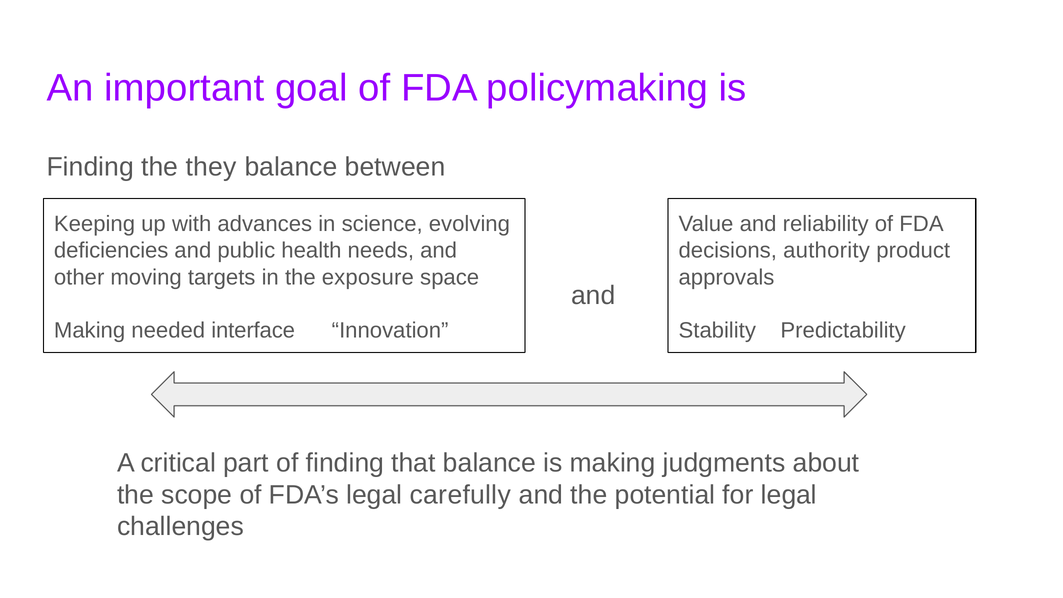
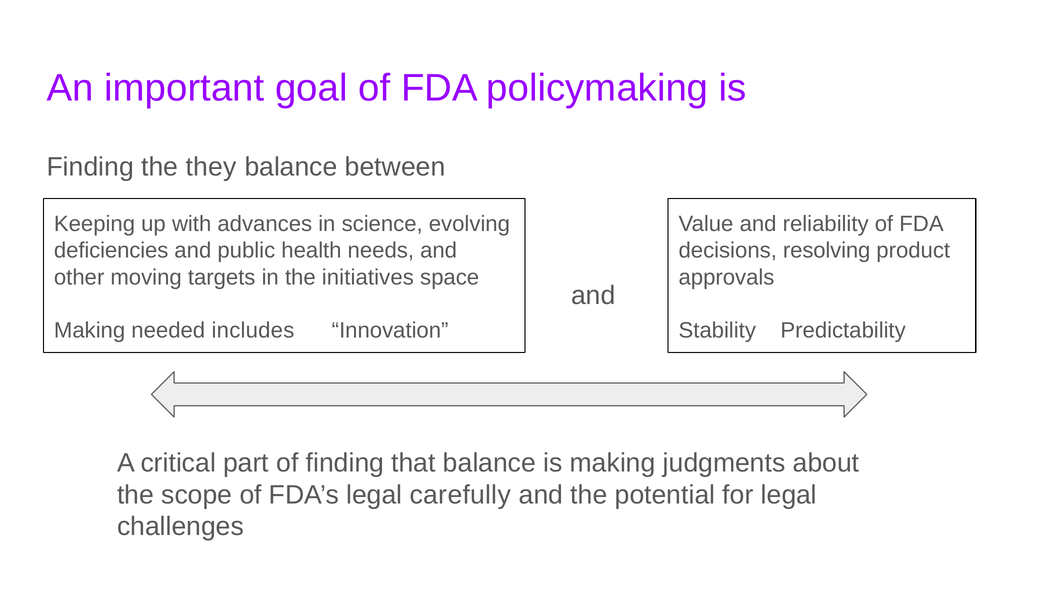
authority: authority -> resolving
exposure: exposure -> initiatives
interface: interface -> includes
